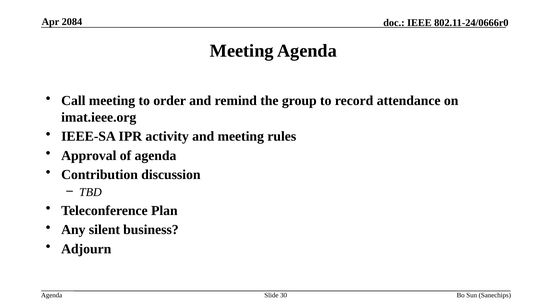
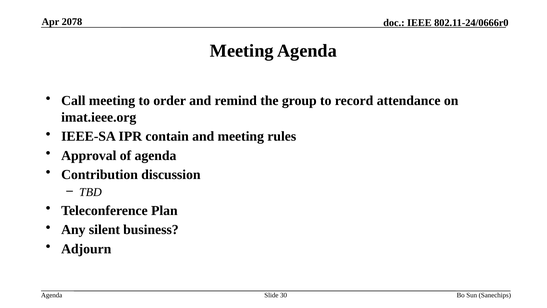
2084: 2084 -> 2078
activity: activity -> contain
